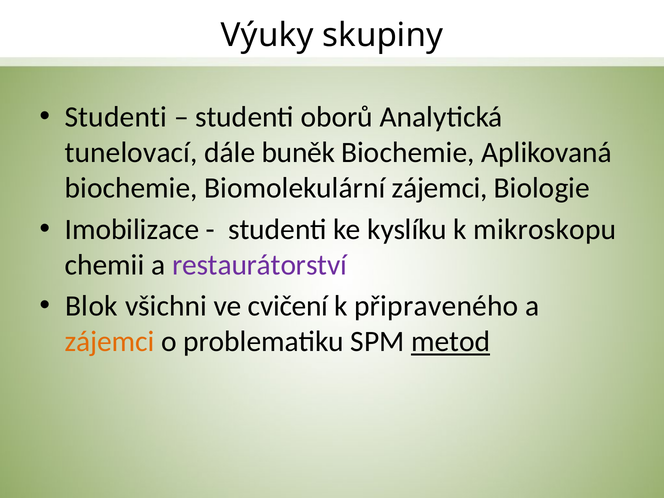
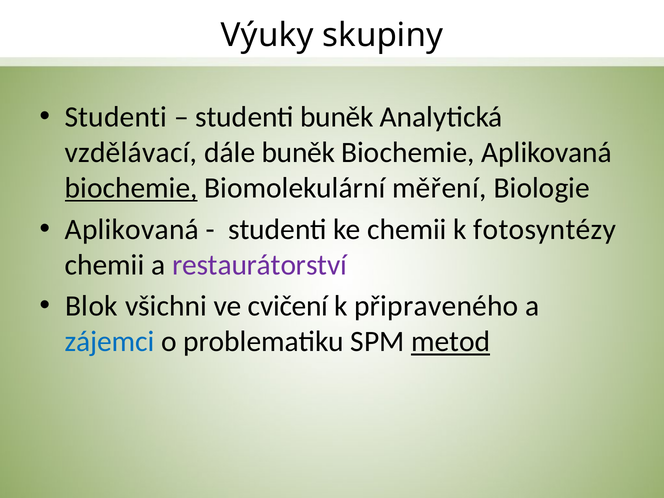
studenti oborů: oborů -> buněk
tunelovací: tunelovací -> vzdělávací
biochemie at (131, 188) underline: none -> present
Biomolekulární zájemci: zájemci -> měření
Imobilizace at (132, 229): Imobilizace -> Aplikovaná
ke kyslíku: kyslíku -> chemii
mikroskopu: mikroskopu -> fotosyntézy
zájemci at (110, 342) colour: orange -> blue
